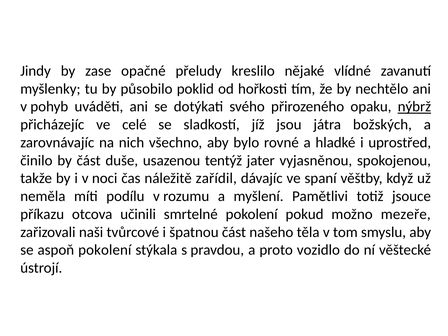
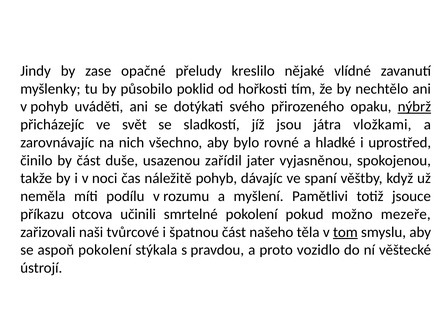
celé: celé -> svět
božských: božských -> vložkami
tentýž: tentýž -> zařídil
náležitě zařídil: zařídil -> pohyb
tom underline: none -> present
